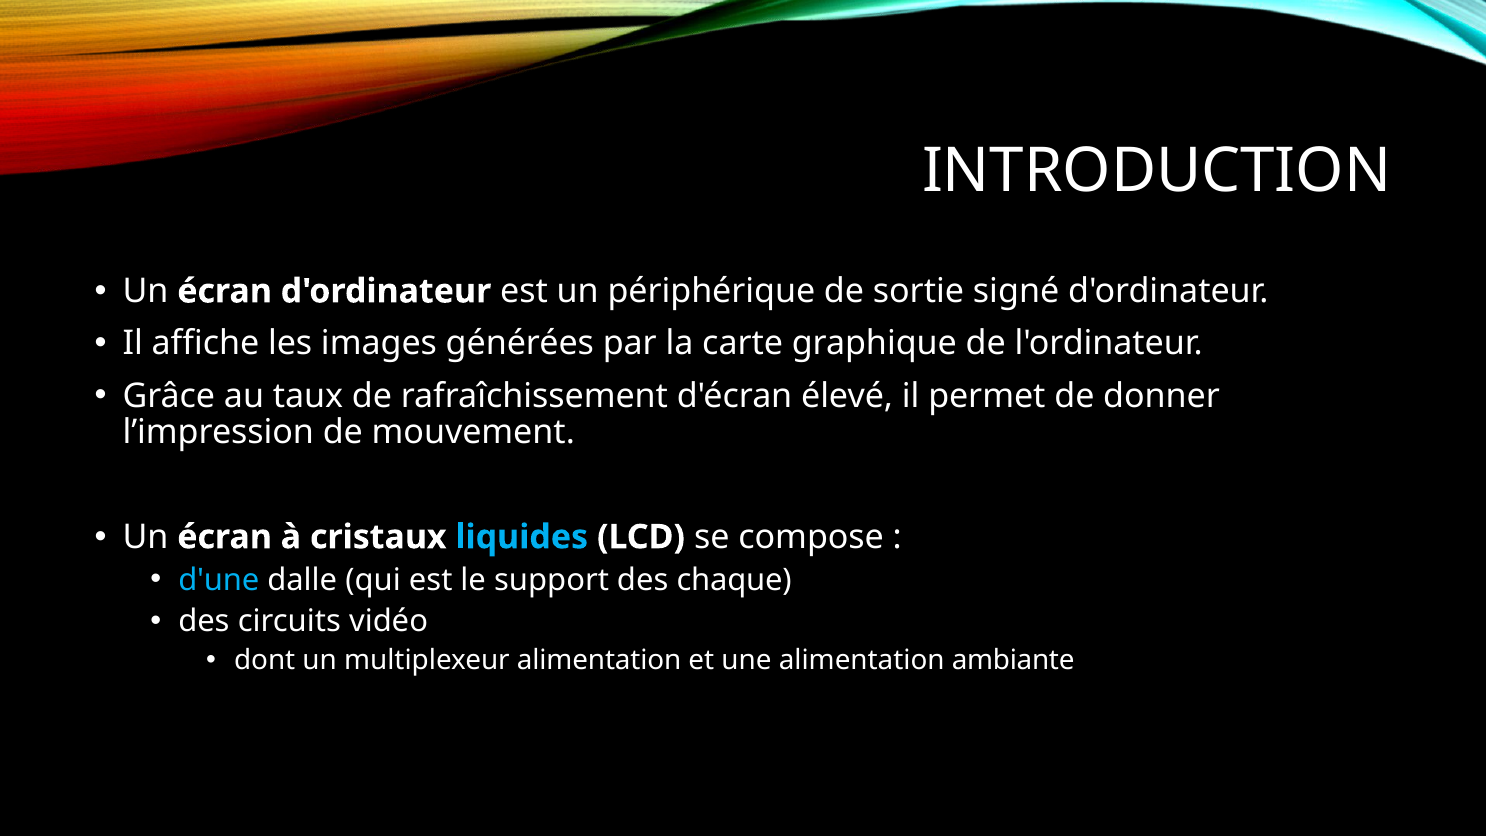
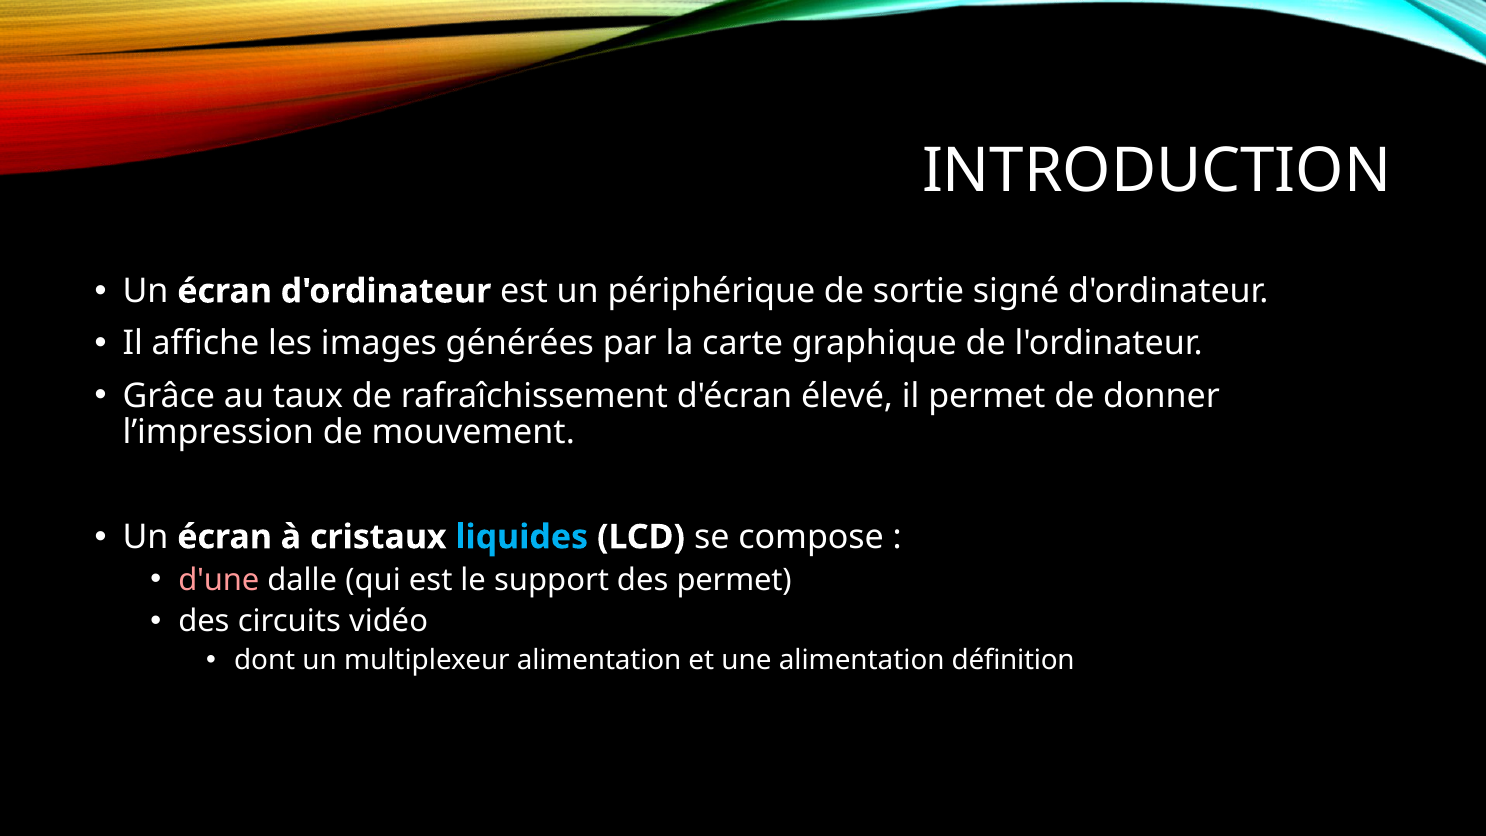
d'une colour: light blue -> pink
des chaque: chaque -> permet
ambiante: ambiante -> définition
